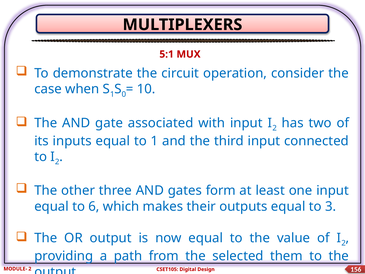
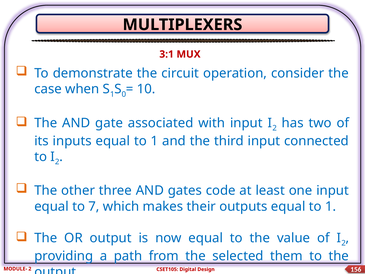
5:1: 5:1 -> 3:1
form: form -> code
6: 6 -> 7
outputs equal to 3: 3 -> 1
